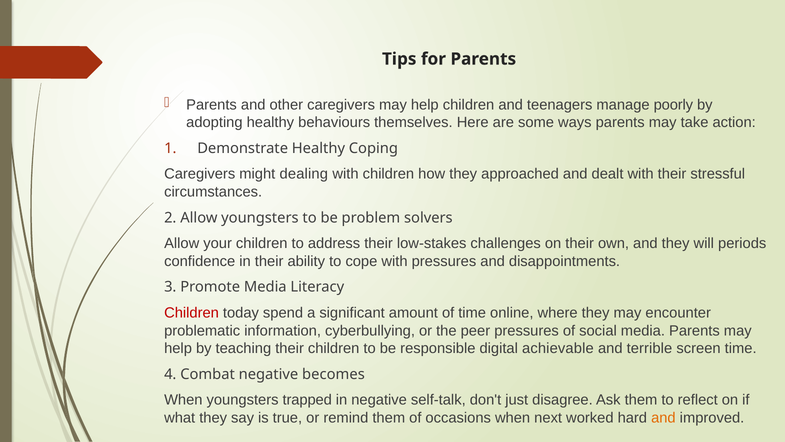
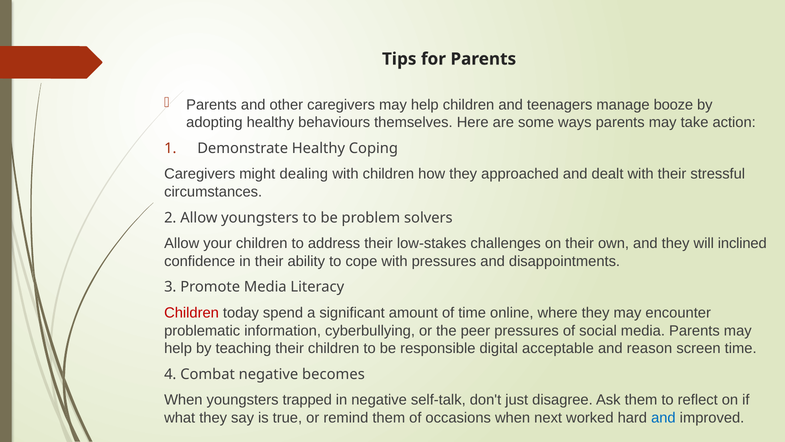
poorly: poorly -> booze
periods: periods -> inclined
achievable: achievable -> acceptable
terrible: terrible -> reason
and at (663, 417) colour: orange -> blue
